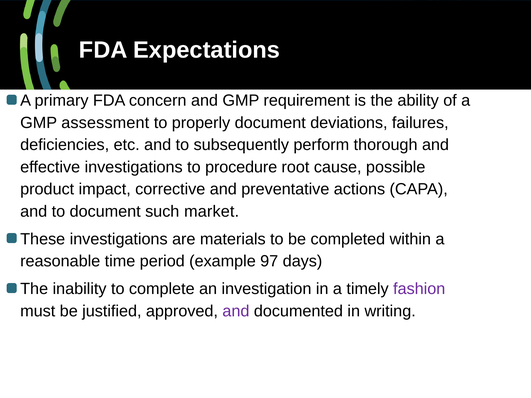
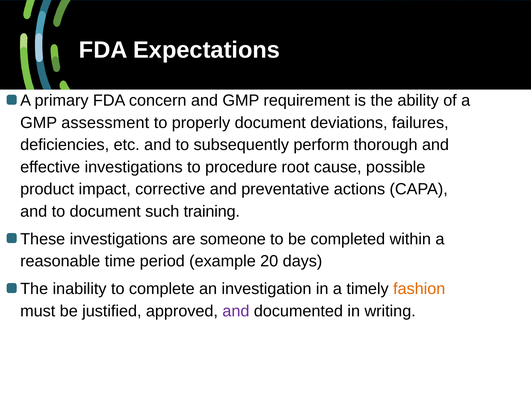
market: market -> training
materials: materials -> someone
97: 97 -> 20
fashion colour: purple -> orange
